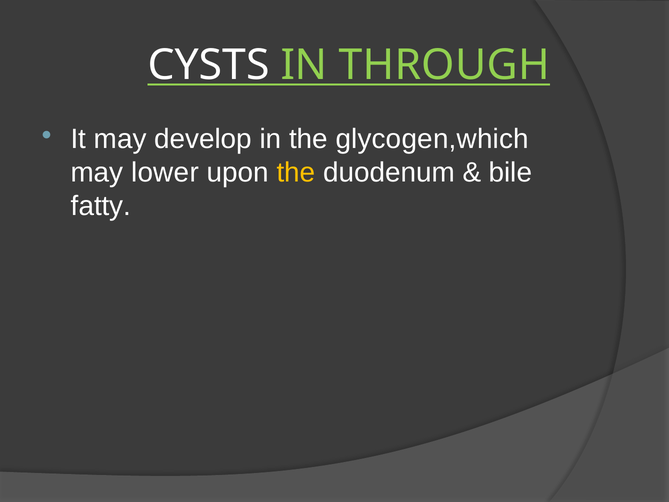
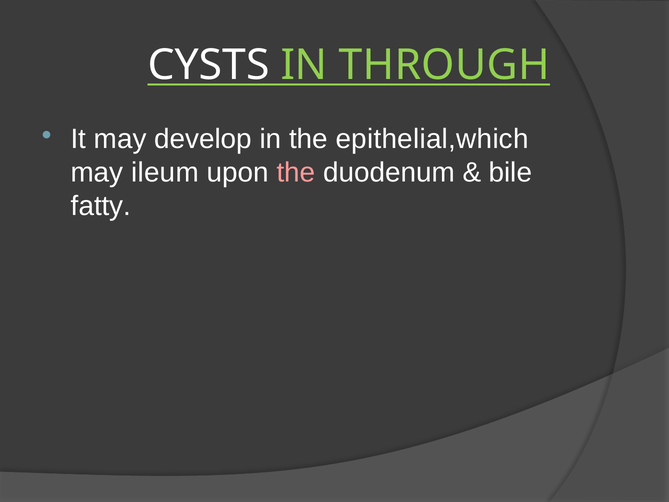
glycogen,which: glycogen,which -> epithelial,which
lower: lower -> ileum
the at (296, 173) colour: yellow -> pink
